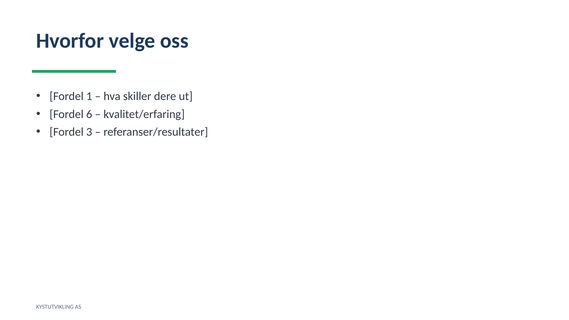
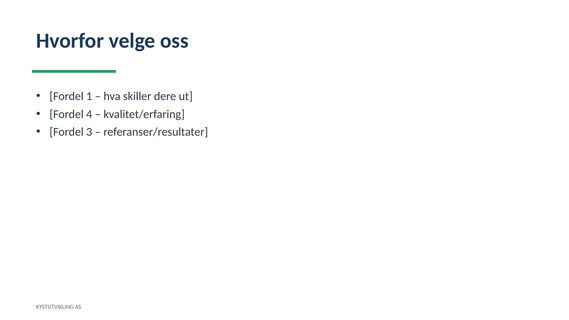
6: 6 -> 4
